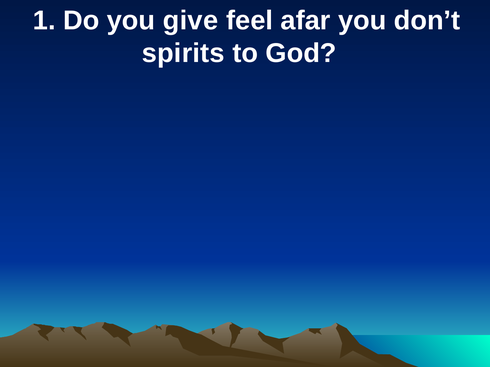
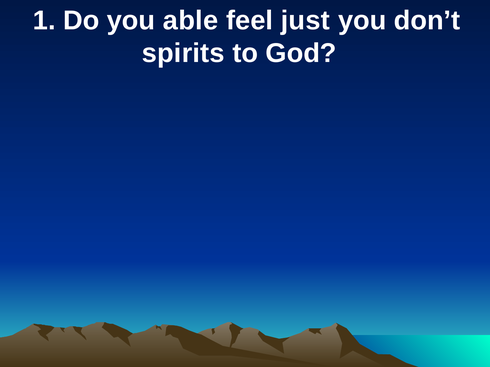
give: give -> able
afar: afar -> just
